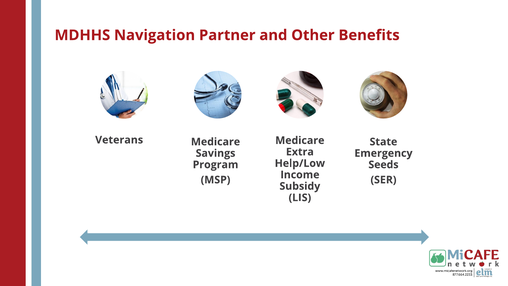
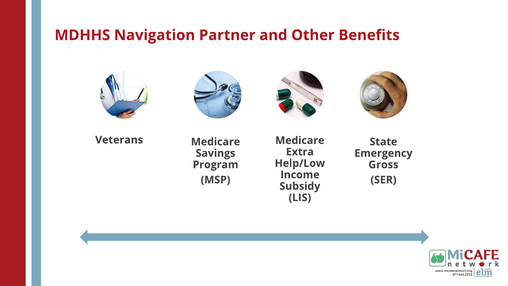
Seeds: Seeds -> Gross
